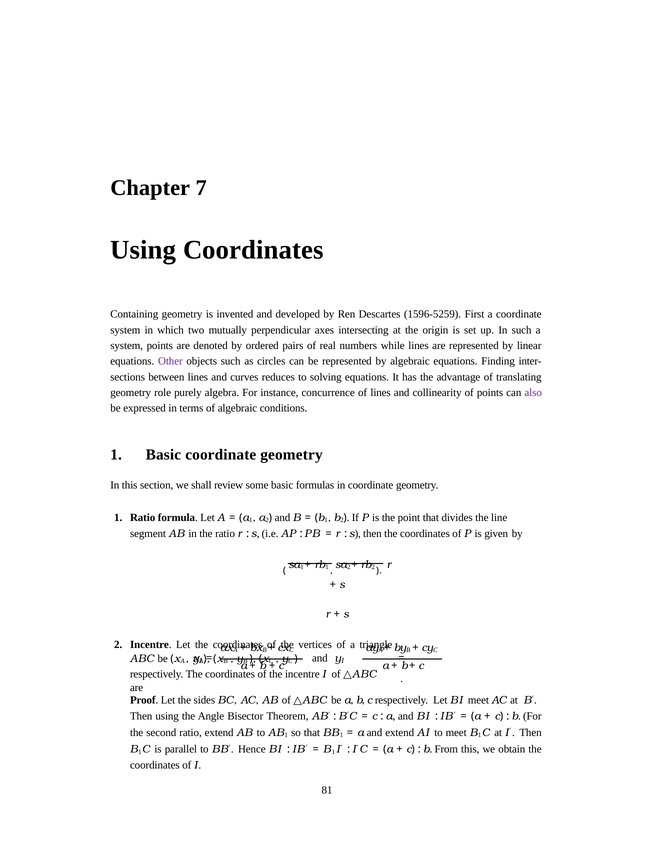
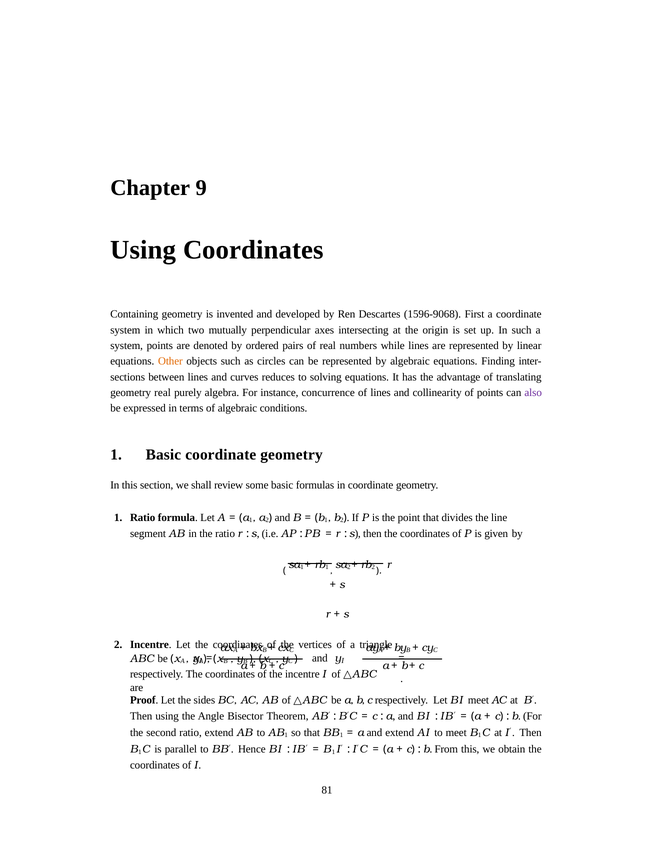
7: 7 -> 9
1596-5259: 1596-5259 -> 1596-9068
Other colour: purple -> orange
geometry role: role -> real
